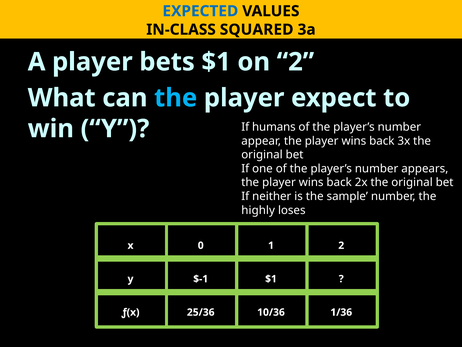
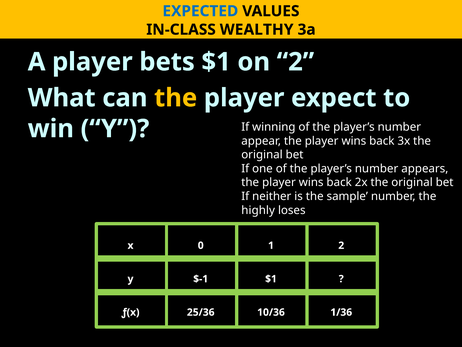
SQUARED: SQUARED -> WEALTHY
the at (176, 98) colour: light blue -> yellow
humans: humans -> winning
